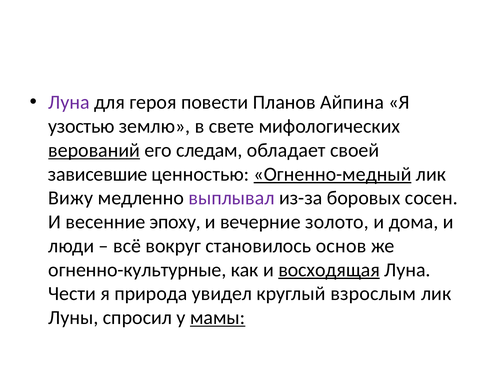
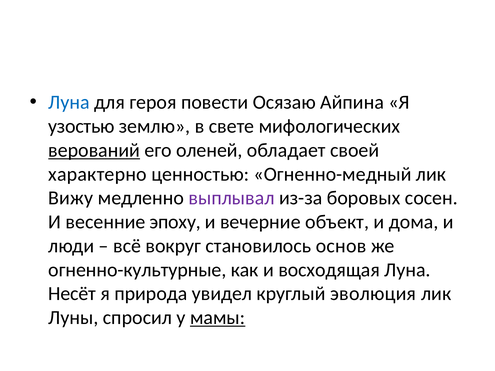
Луна at (69, 102) colour: purple -> blue
Планов: Планов -> Осязаю
следам: следам -> оленей
зависевшие: зависевшие -> характерно
Огненно-медный underline: present -> none
золото: золото -> объект
восходящая underline: present -> none
Чести: Чести -> Несёт
взрослым: взрослым -> эволюция
